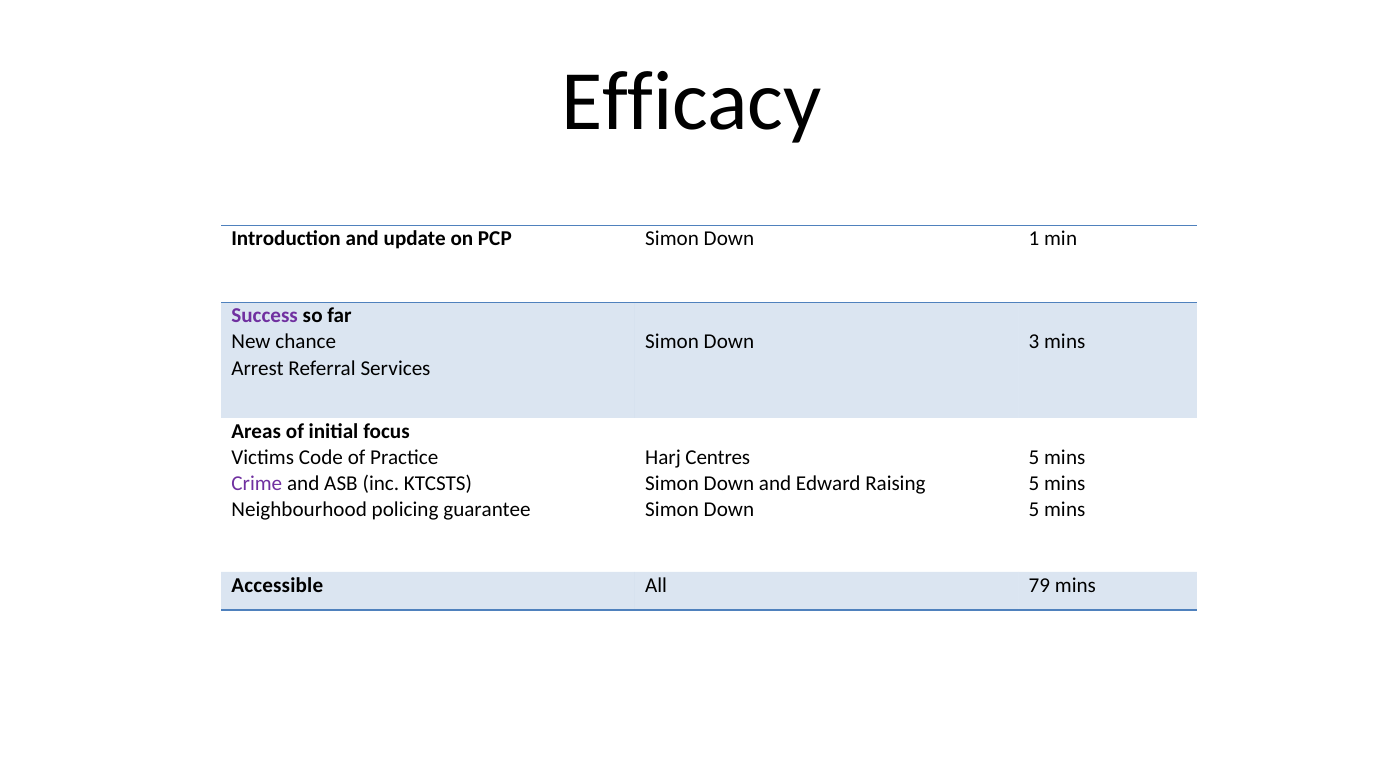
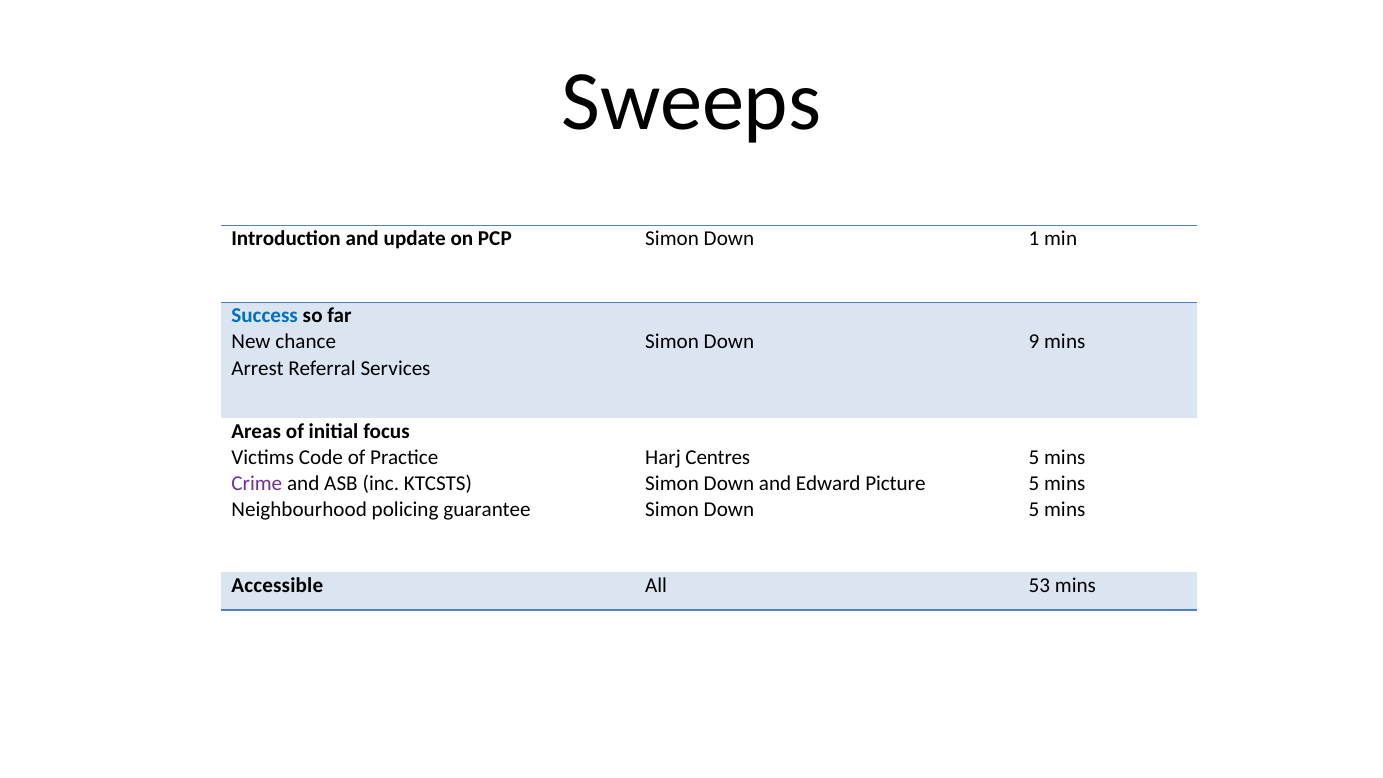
Efficacy: Efficacy -> Sweeps
Success colour: purple -> blue
3: 3 -> 9
Raising: Raising -> Picture
79: 79 -> 53
